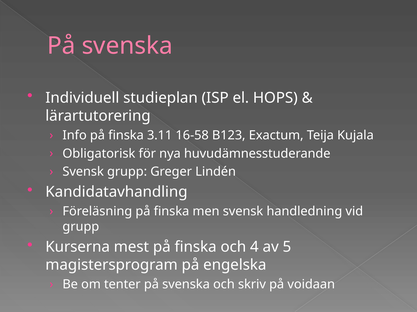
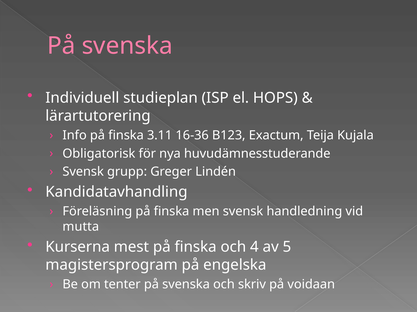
16-58: 16-58 -> 16-36
grupp at (81, 227): grupp -> mutta
